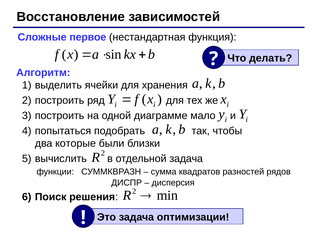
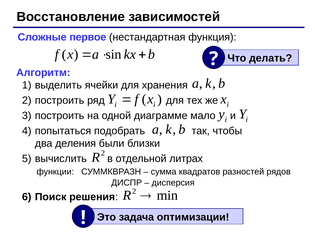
которые: которые -> деления
отдельной задача: задача -> литрах
